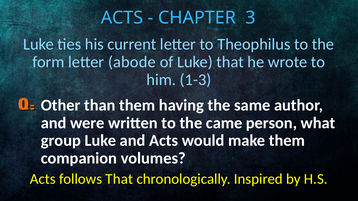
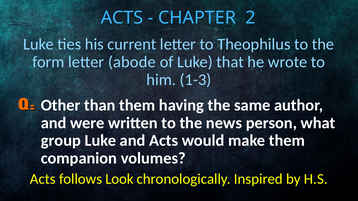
3: 3 -> 2
came: came -> news
follows That: That -> Look
